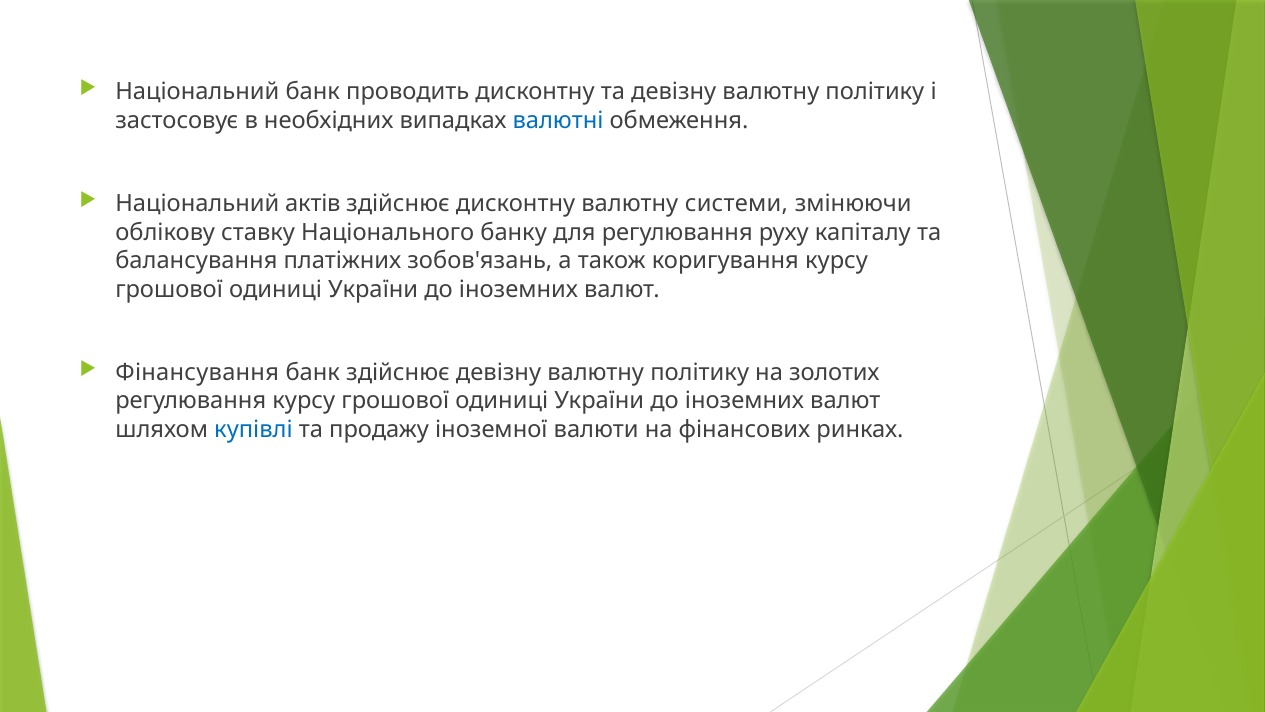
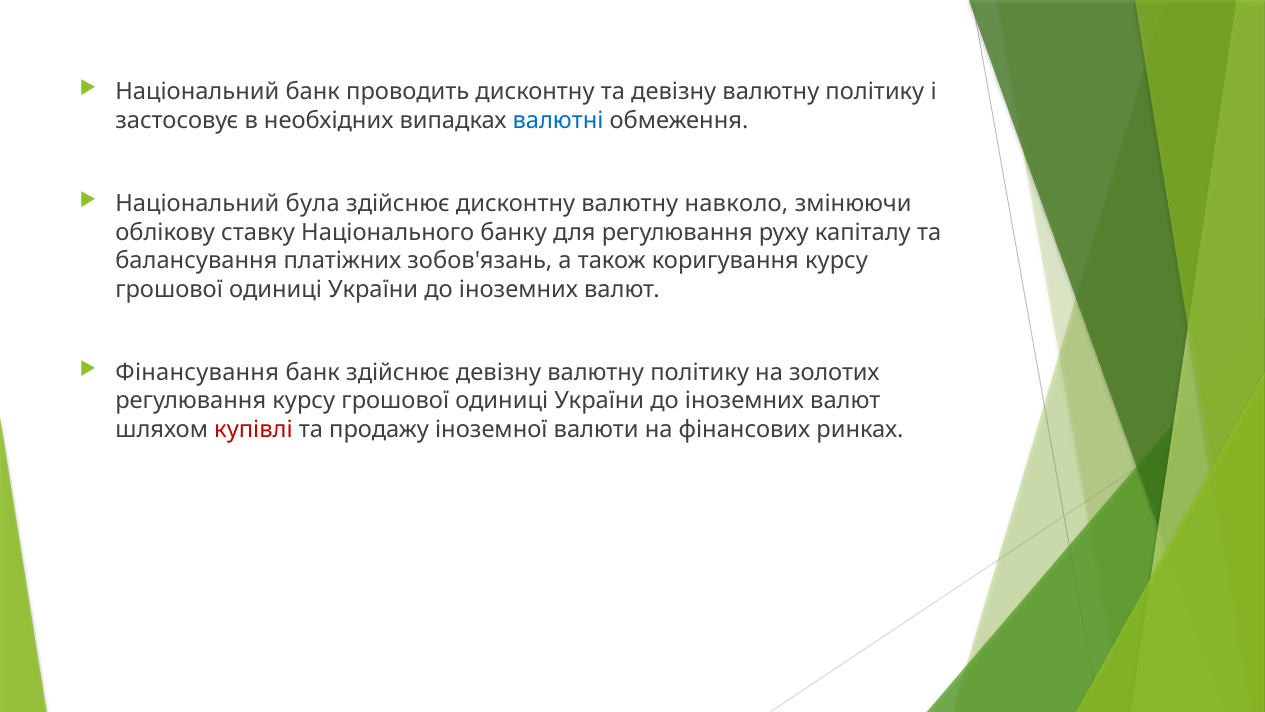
актів: актів -> була
системи: системи -> навколо
купівлі colour: blue -> red
